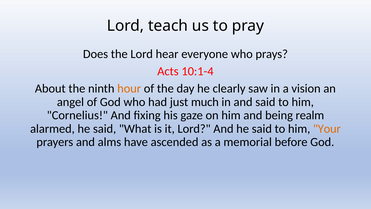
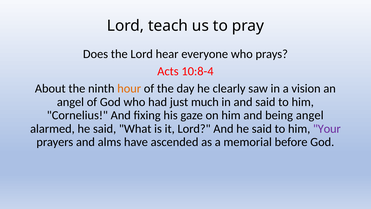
10:1-4: 10:1-4 -> 10:8-4
being realm: realm -> angel
Your colour: orange -> purple
